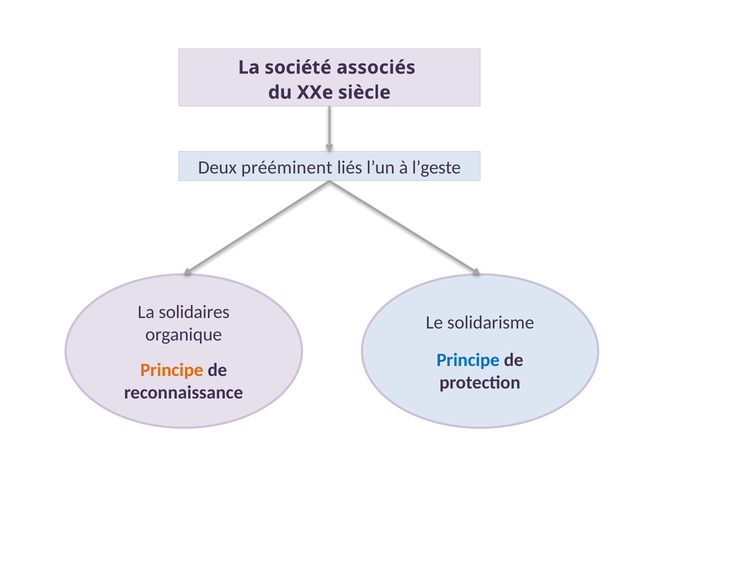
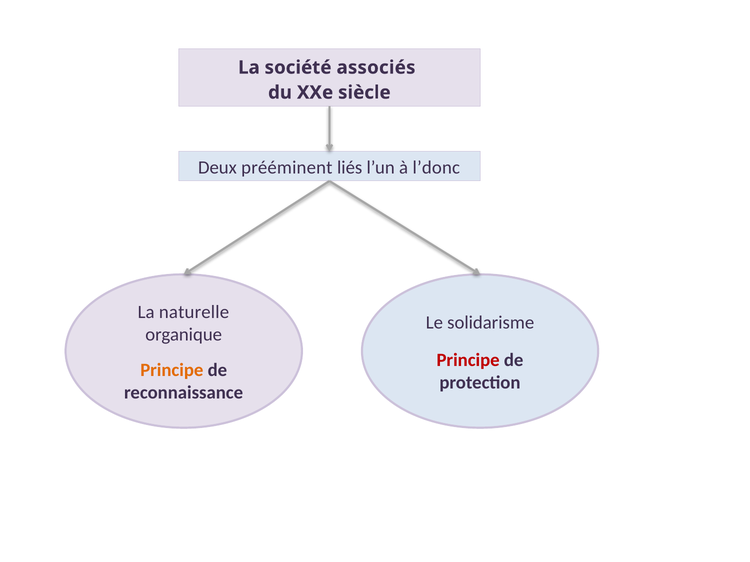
l’geste: l’geste -> l’donc
solidaires: solidaires -> naturelle
Principe at (468, 360) colour: blue -> red
